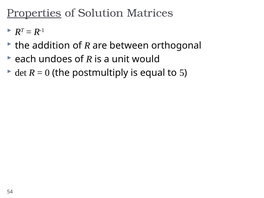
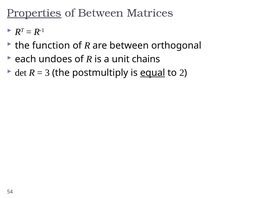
of Solution: Solution -> Between
addition: addition -> function
would: would -> chains
0: 0 -> 3
equal underline: none -> present
5: 5 -> 2
